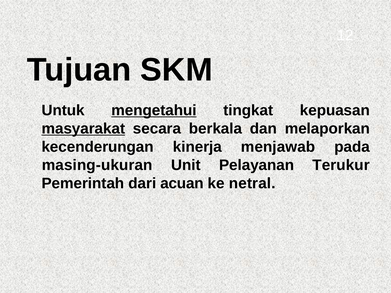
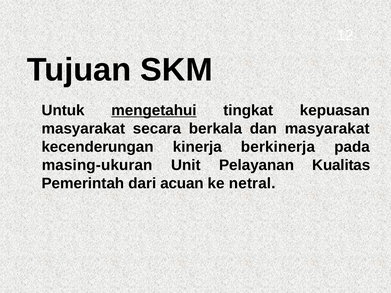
masyarakat at (83, 129) underline: present -> none
dan melaporkan: melaporkan -> masyarakat
menjawab: menjawab -> berkinerja
Terukur: Terukur -> Kualitas
